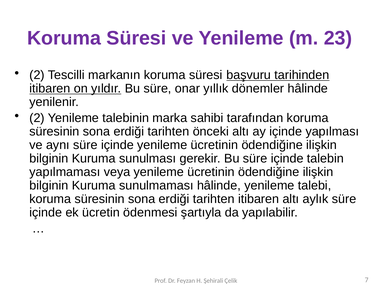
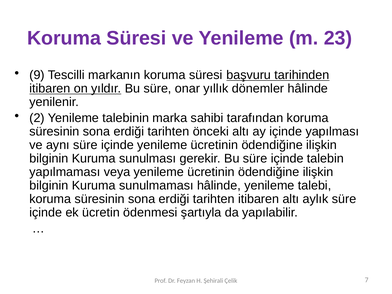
2 at (37, 75): 2 -> 9
